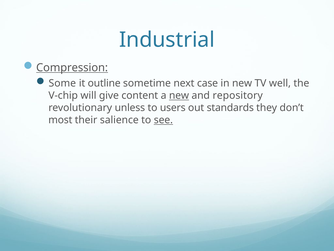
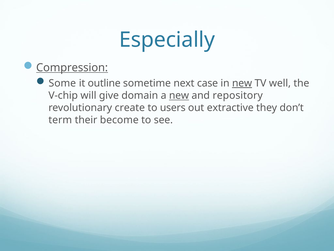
Industrial: Industrial -> Especially
new at (242, 83) underline: none -> present
content: content -> domain
unless: unless -> create
standards: standards -> extractive
most: most -> term
salience: salience -> become
see underline: present -> none
